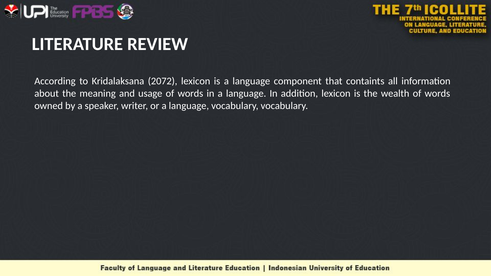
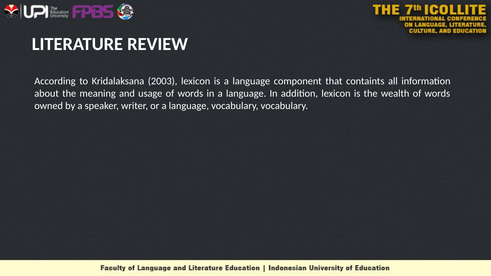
2072: 2072 -> 2003
